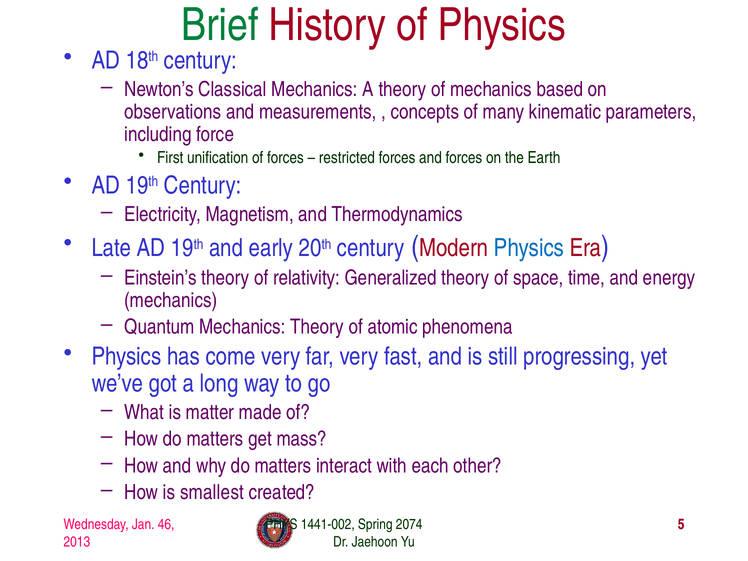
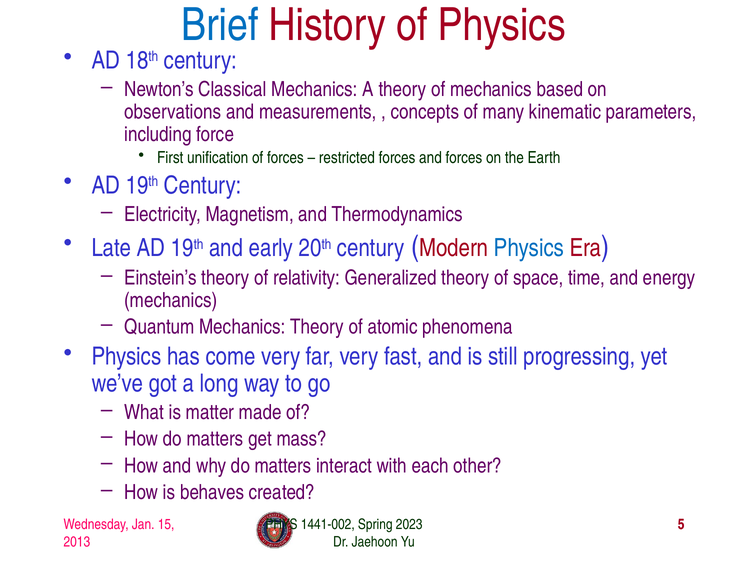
Brief colour: green -> blue
smallest: smallest -> behaves
46: 46 -> 15
2074: 2074 -> 2023
